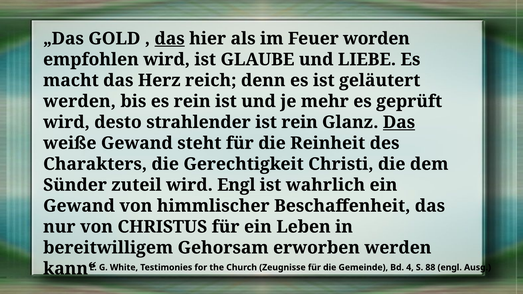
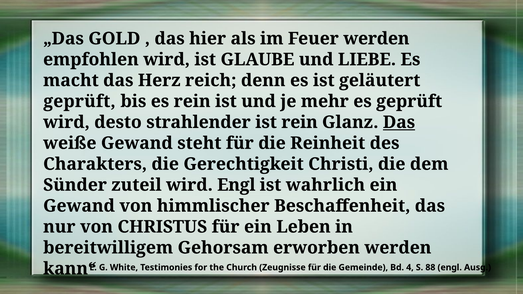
das at (170, 39) underline: present -> none
Feuer worden: worden -> werden
werden at (79, 101): werden -> geprüft
